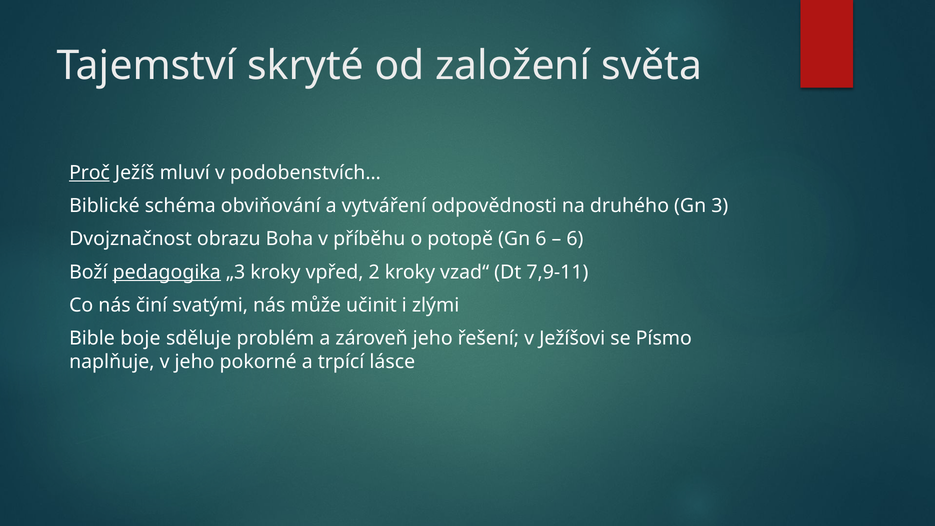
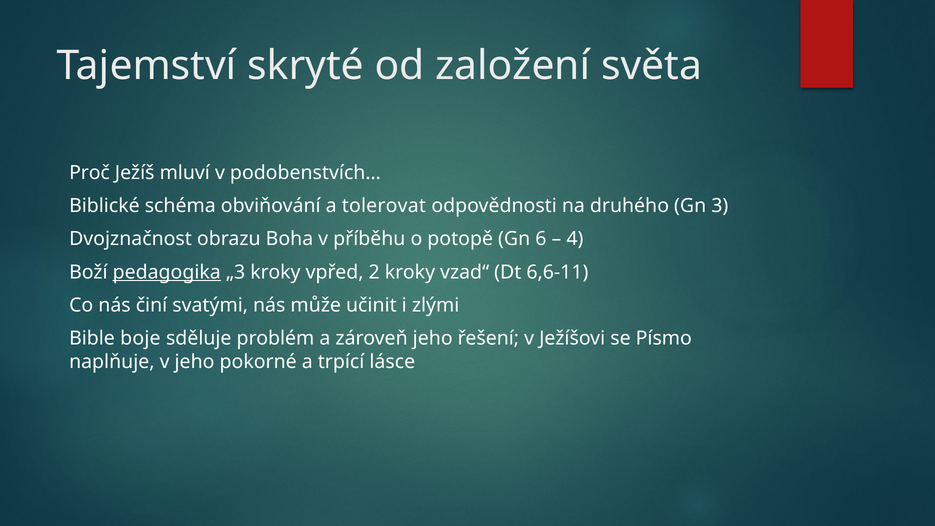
Proč underline: present -> none
vytváření: vytváření -> tolerovat
6 at (575, 239): 6 -> 4
7,9-11: 7,9-11 -> 6,6-11
